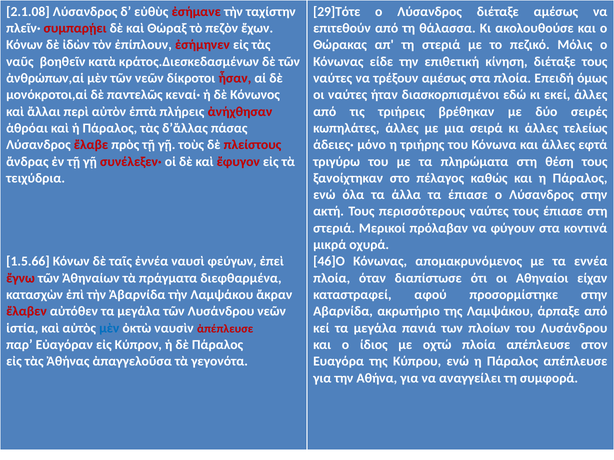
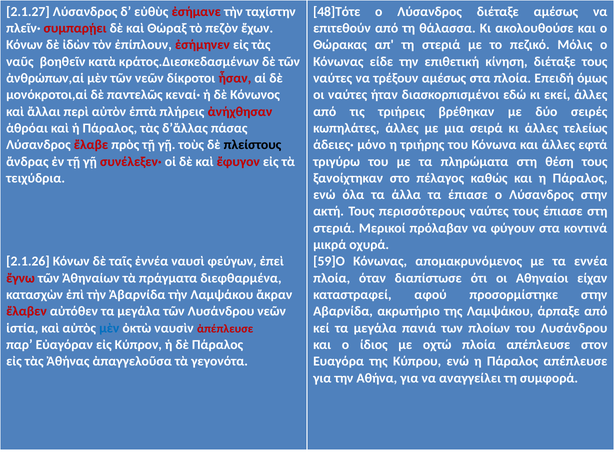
2.1.08: 2.1.08 -> 2.1.27
29]Τότε: 29]Τότε -> 48]Τότε
πλείστους colour: red -> black
1.5.66: 1.5.66 -> 2.1.26
46]Ο: 46]Ο -> 59]Ο
